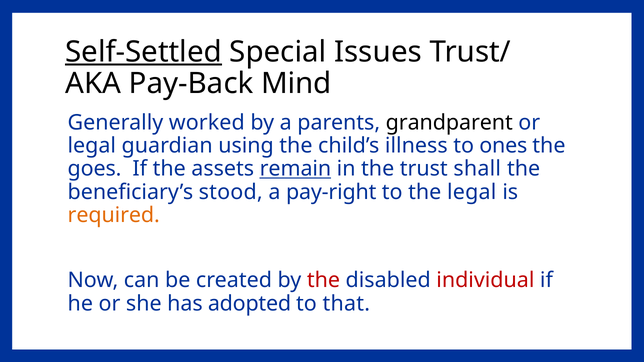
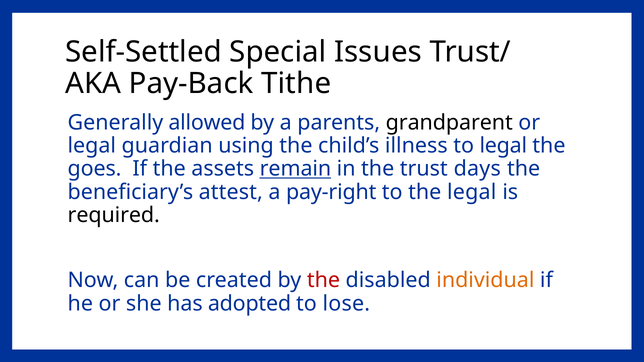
Self-Settled underline: present -> none
Mind: Mind -> Tithe
worked: worked -> allowed
to ones: ones -> legal
shall: shall -> days
stood: stood -> attest
required colour: orange -> black
individual colour: red -> orange
that: that -> lose
